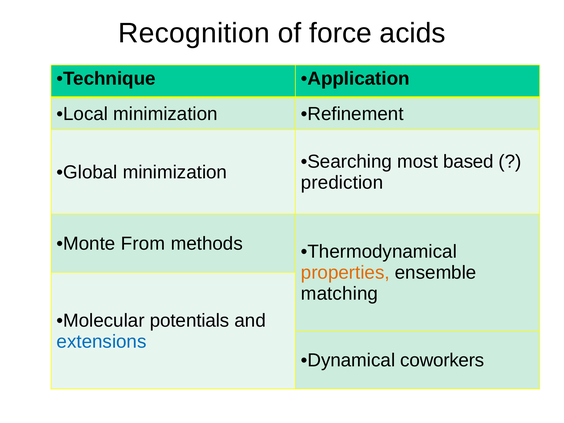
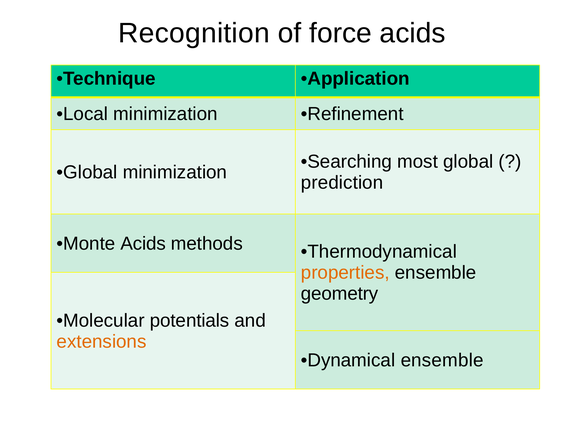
most based: based -> global
Monte From: From -> Acids
matching: matching -> geometry
extensions colour: blue -> orange
Dynamical coworkers: coworkers -> ensemble
